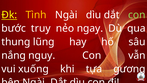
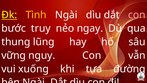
con at (137, 15) colour: light green -> pink
nắng: nắng -> vững
gương: gương -> đường
